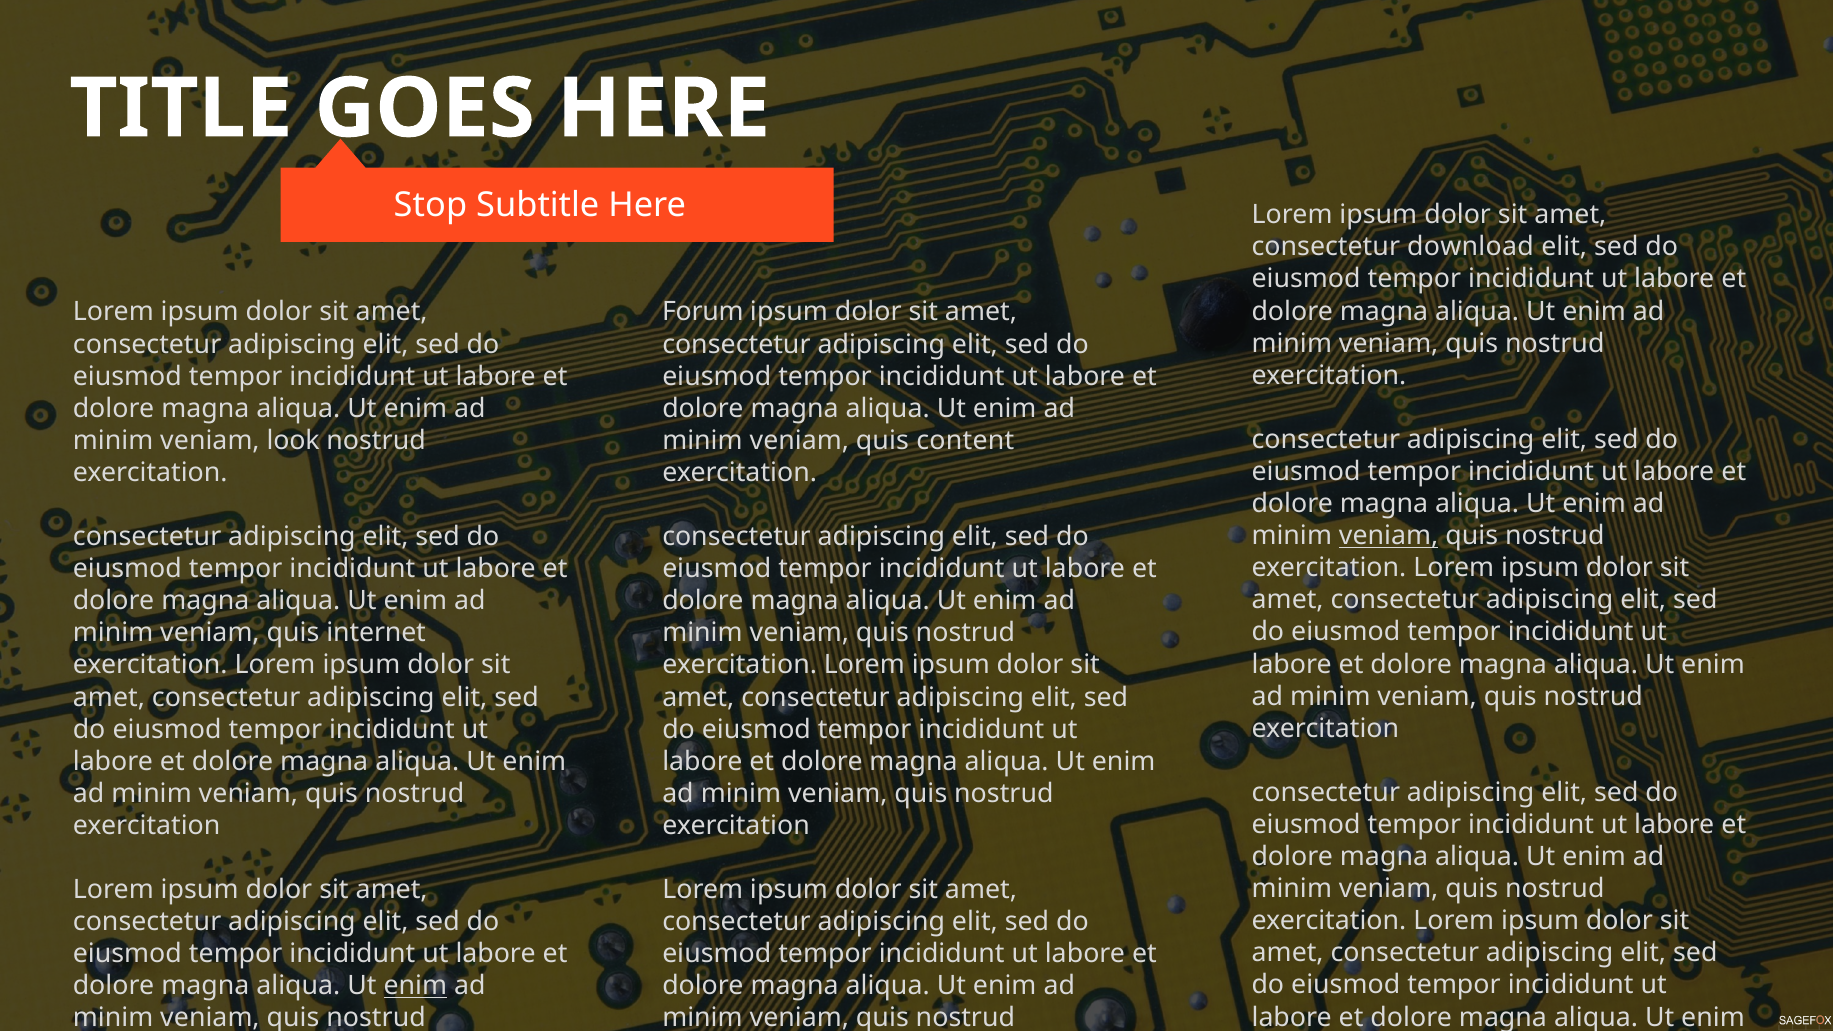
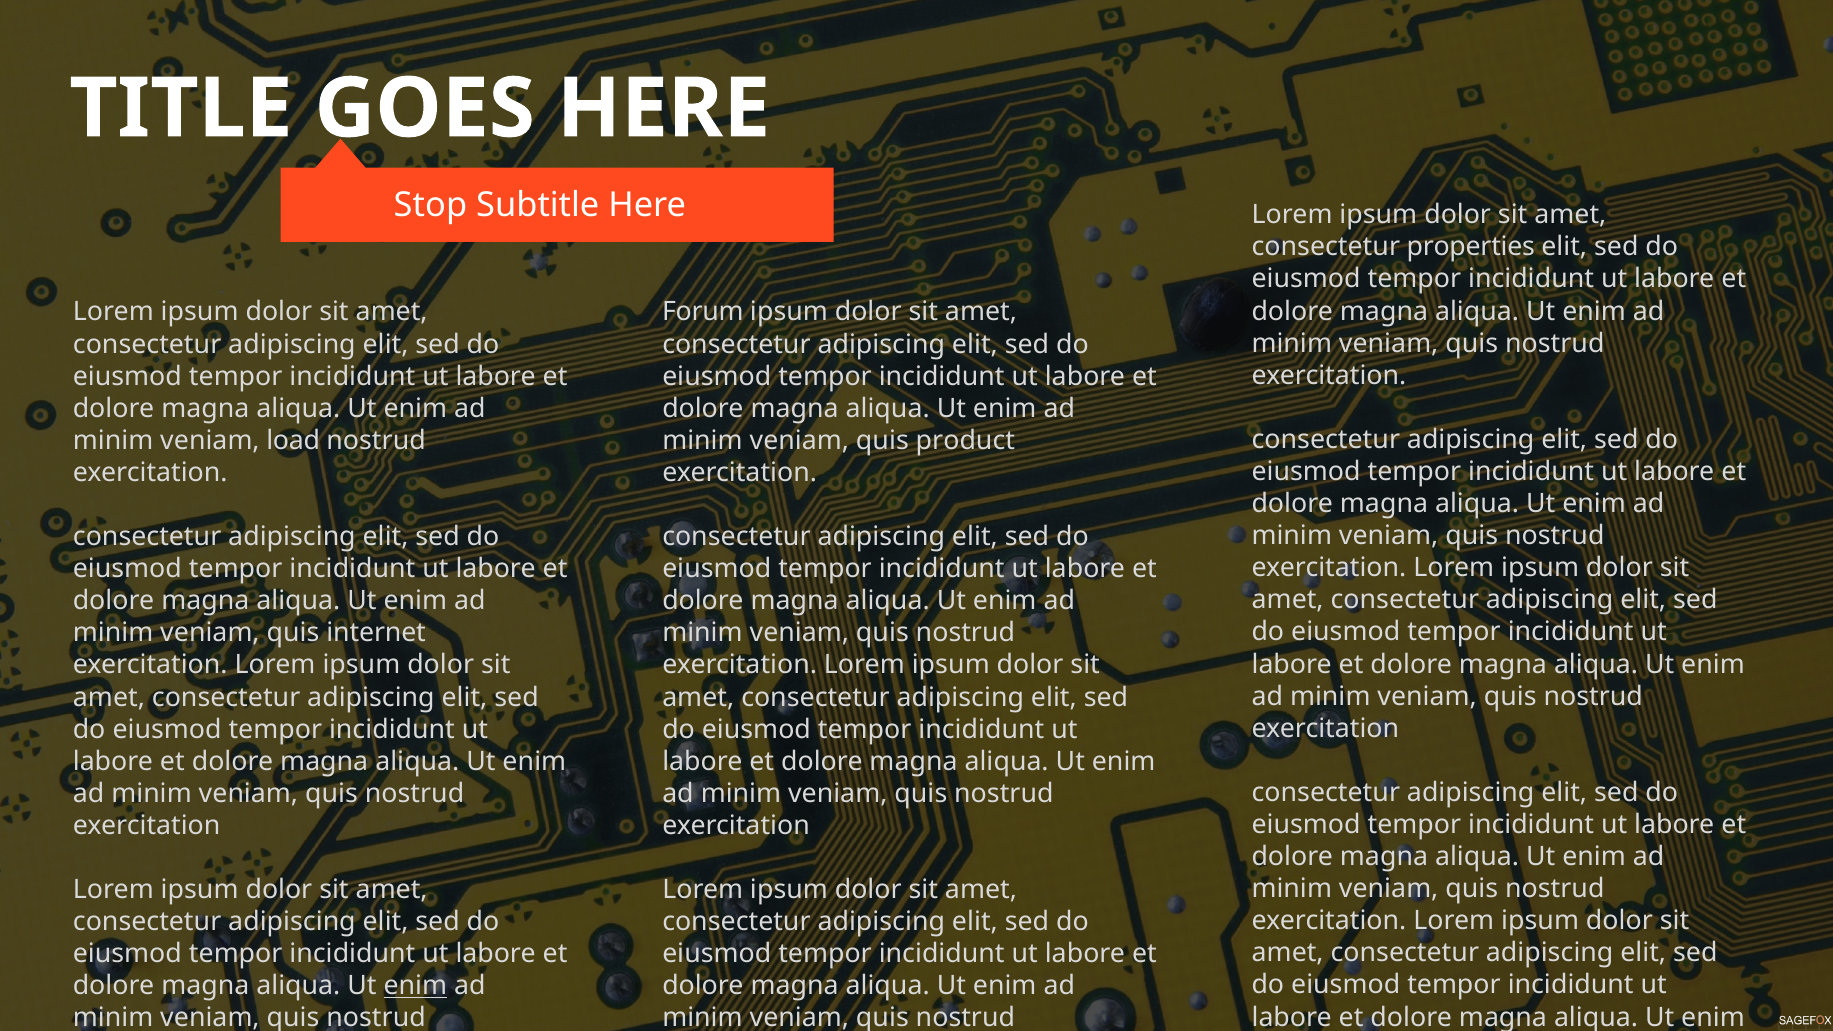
download: download -> properties
look: look -> load
content: content -> product
veniam at (1389, 536) underline: present -> none
